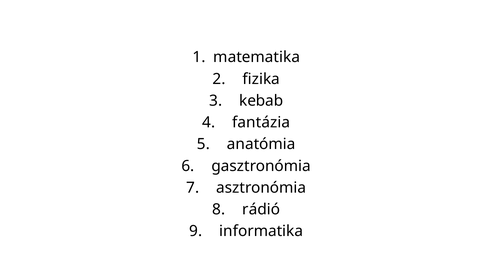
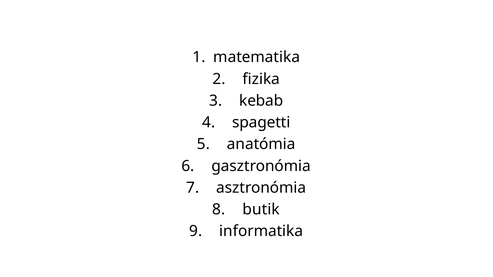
fantázia: fantázia -> spagetti
rádió: rádió -> butik
